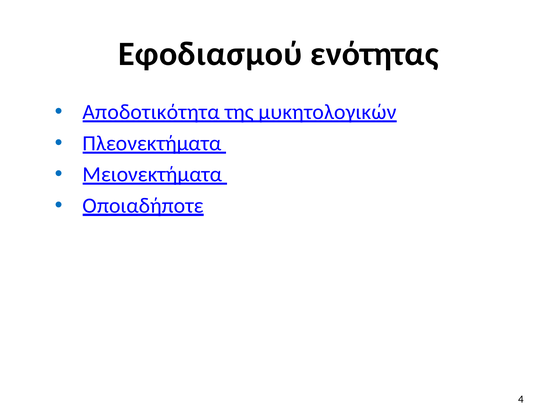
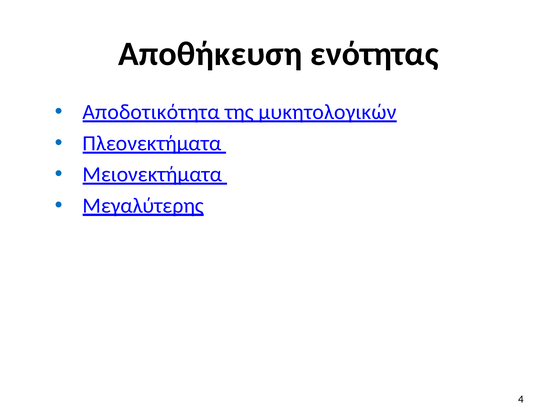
Εφοδιασμού: Εφοδιασμού -> Αποθήκευση
Οποιαδήποτε: Οποιαδήποτε -> Μεγαλύτερης
